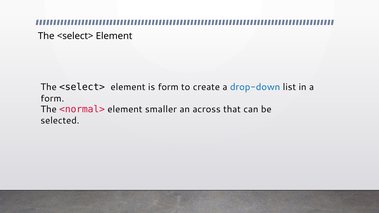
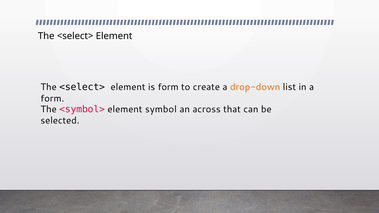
drop-down colour: blue -> orange
<normal>: <normal> -> <symbol>
smaller: smaller -> symbol
